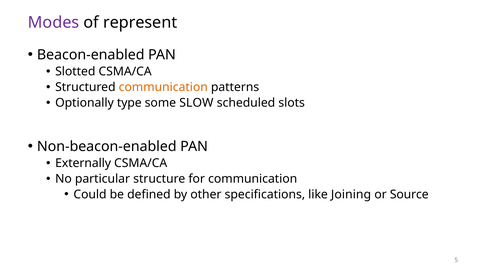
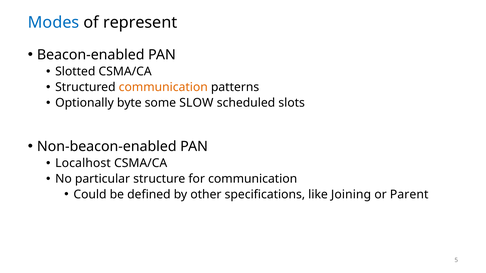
Modes colour: purple -> blue
type: type -> byte
Externally: Externally -> Localhost
Source: Source -> Parent
